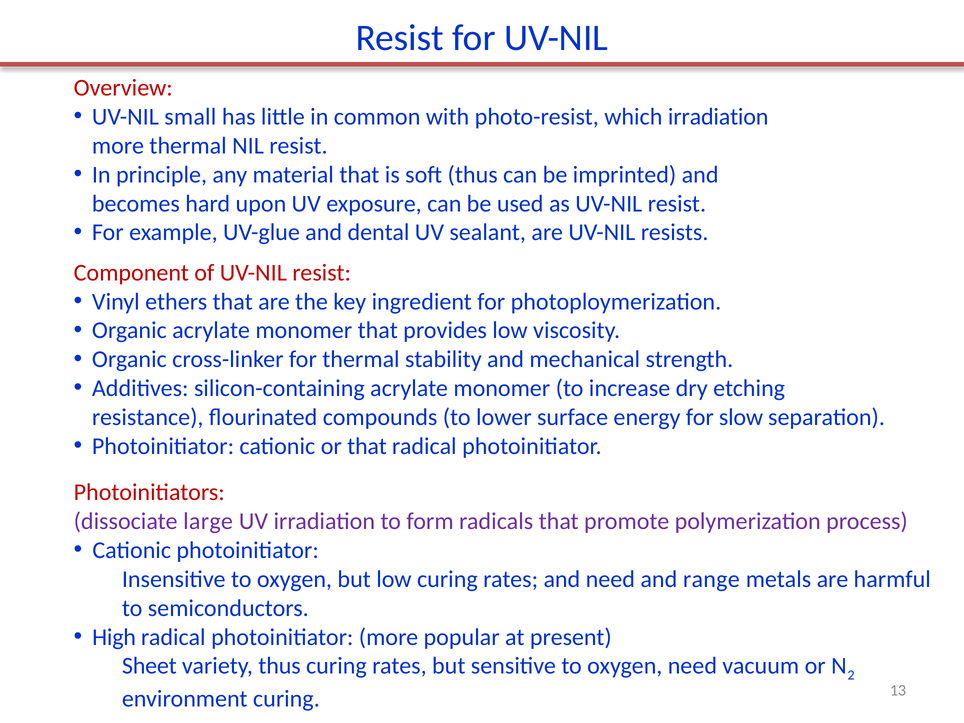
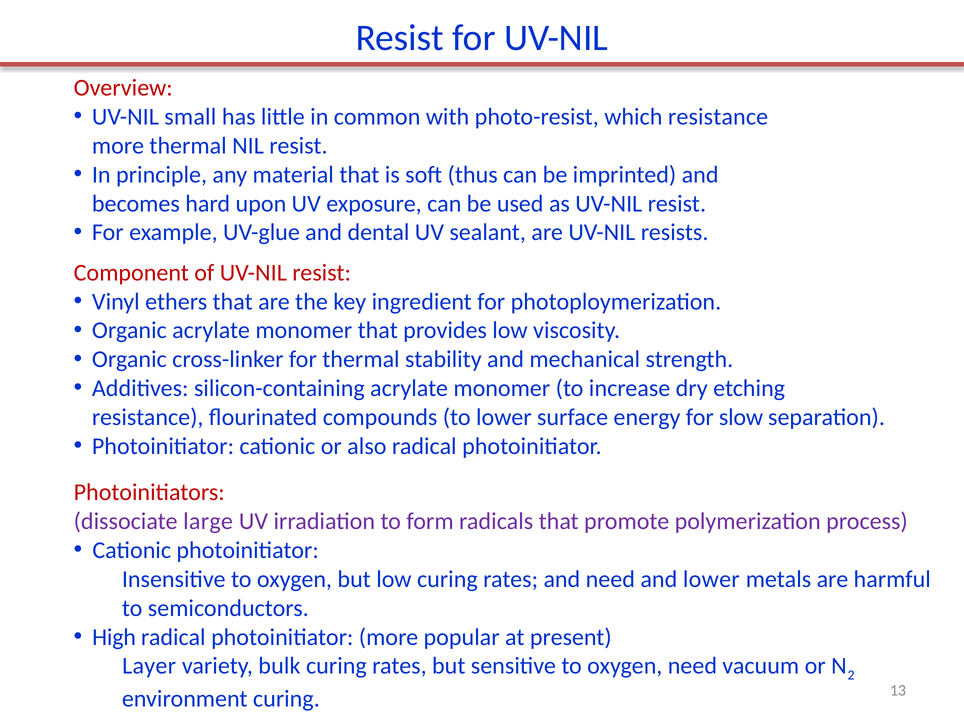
which irradiation: irradiation -> resistance
or that: that -> also
and range: range -> lower
Sheet: Sheet -> Layer
variety thus: thus -> bulk
